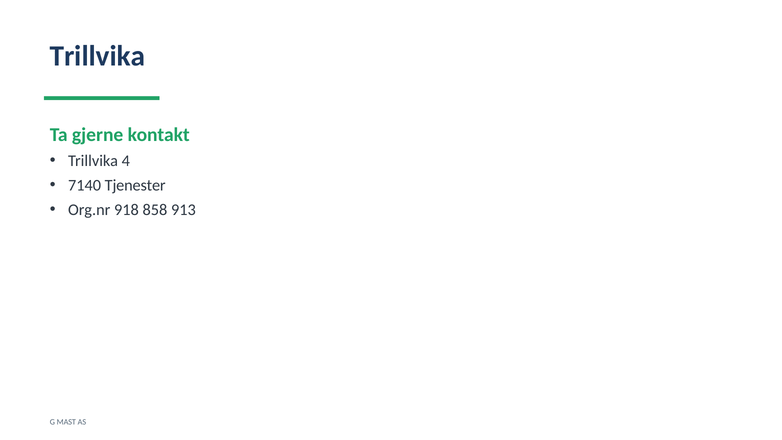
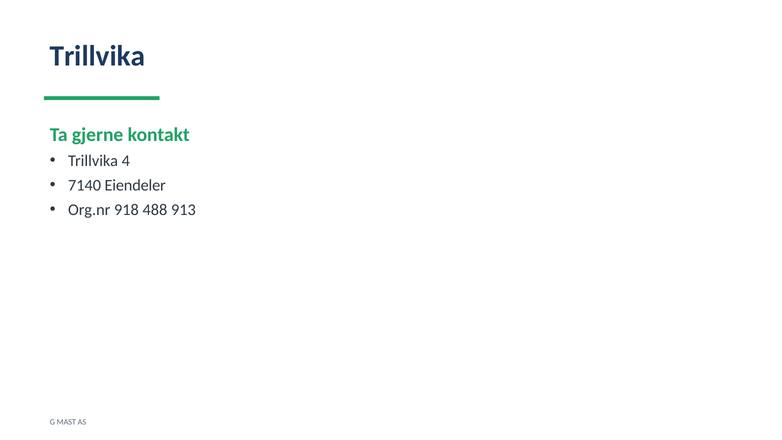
Tjenester: Tjenester -> Eiendeler
858: 858 -> 488
